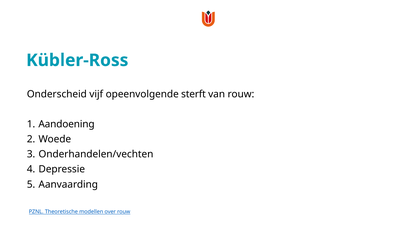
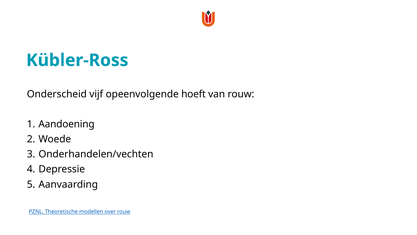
sterft: sterft -> hoeft
